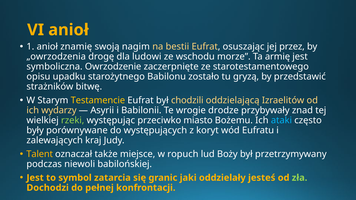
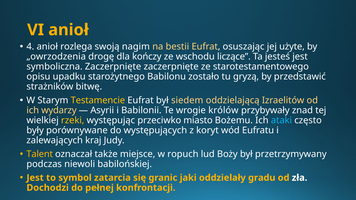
1: 1 -> 4
znamię: znamię -> rozlega
przez: przez -> użyte
ludowi: ludowi -> kończy
morze: morze -> liczące
armię: armię -> jesteś
symboliczna Owrzodzenie: Owrzodzenie -> Zaczerpnięte
chodzili: chodzili -> siedem
drodze: drodze -> królów
rzeki colour: light green -> yellow
jesteś: jesteś -> gradu
zła colour: light green -> white
